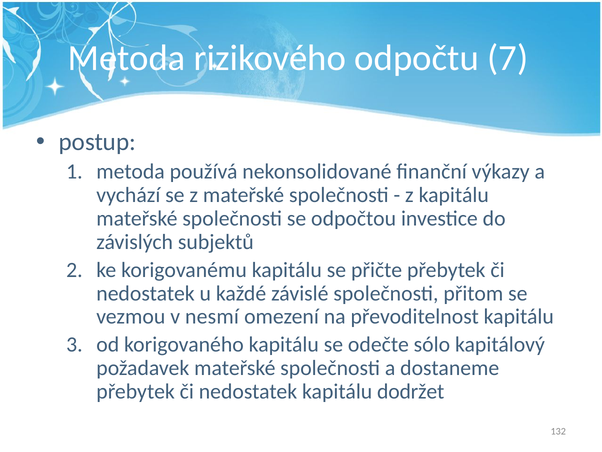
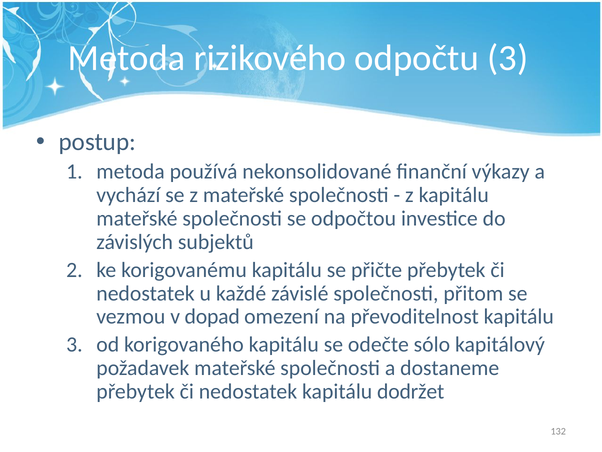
odpočtu 7: 7 -> 3
nesmí: nesmí -> dopad
